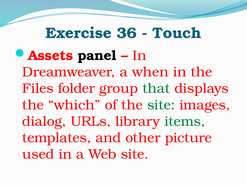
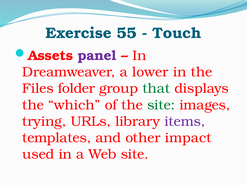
36: 36 -> 55
panel colour: black -> purple
when: when -> lower
dialog: dialog -> trying
items colour: green -> purple
picture: picture -> impact
